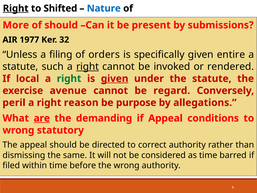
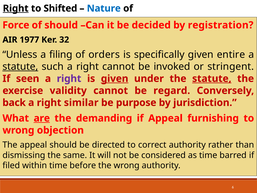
More: More -> Force
present: present -> decided
submissions: submissions -> registration
statute at (20, 67) underline: none -> present
right at (88, 67) underline: present -> none
rendered: rendered -> stringent
local: local -> seen
right at (69, 79) colour: green -> purple
statute at (212, 79) underline: none -> present
avenue: avenue -> validity
peril: peril -> back
reason: reason -> similar
allegations: allegations -> jurisdiction
conditions: conditions -> furnishing
statutory: statutory -> objection
